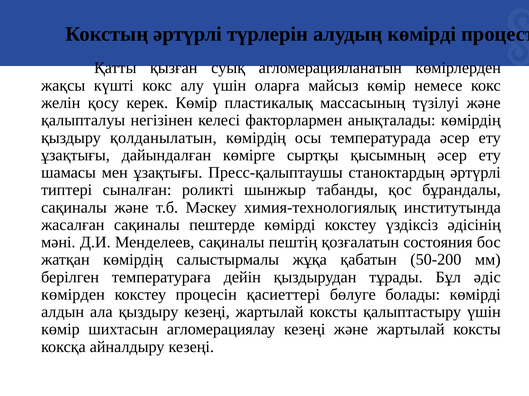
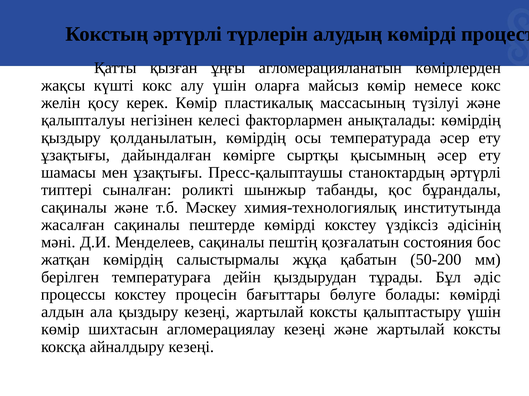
суық: суық -> ұңғы
көмірден: көмірден -> процессы
қасиеттері: қасиеттері -> бағыттары
